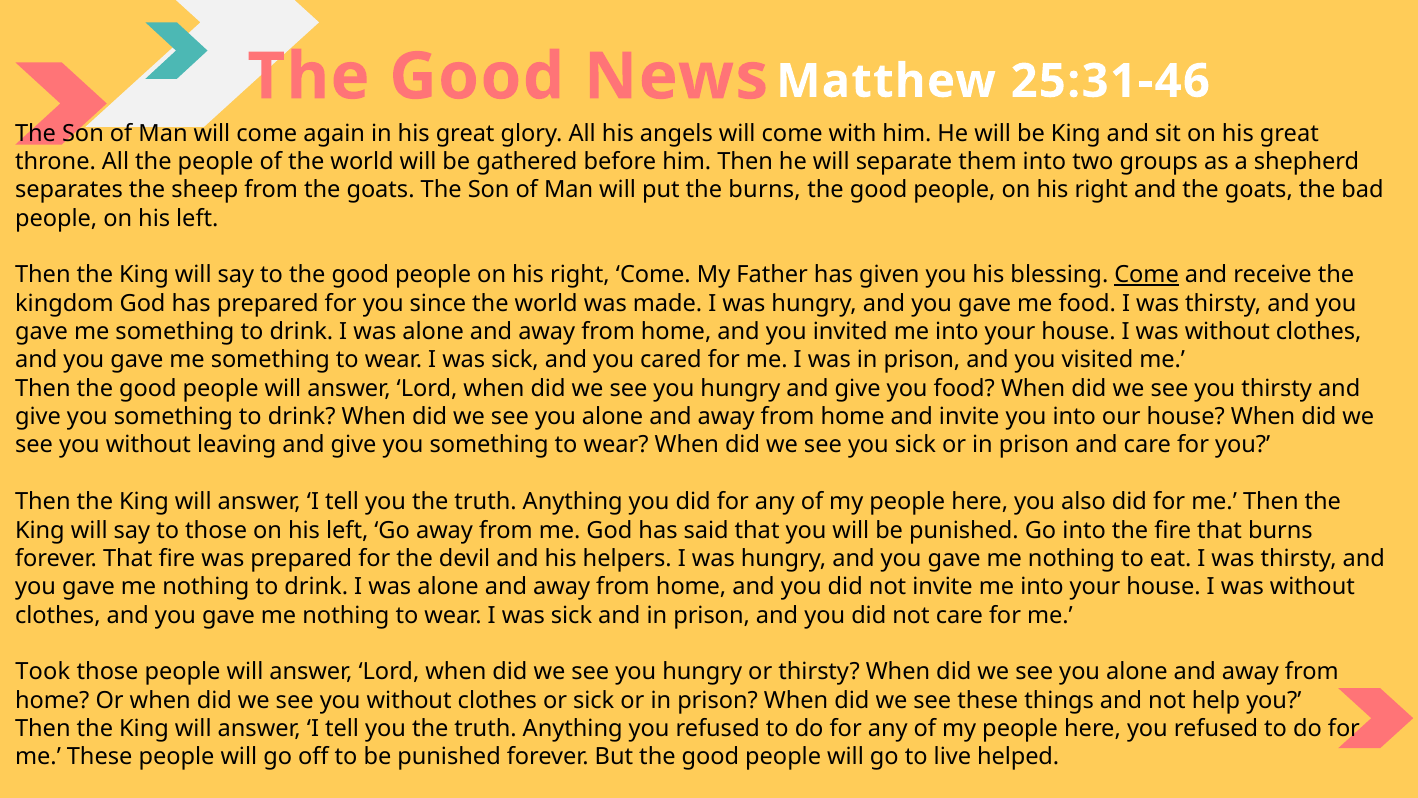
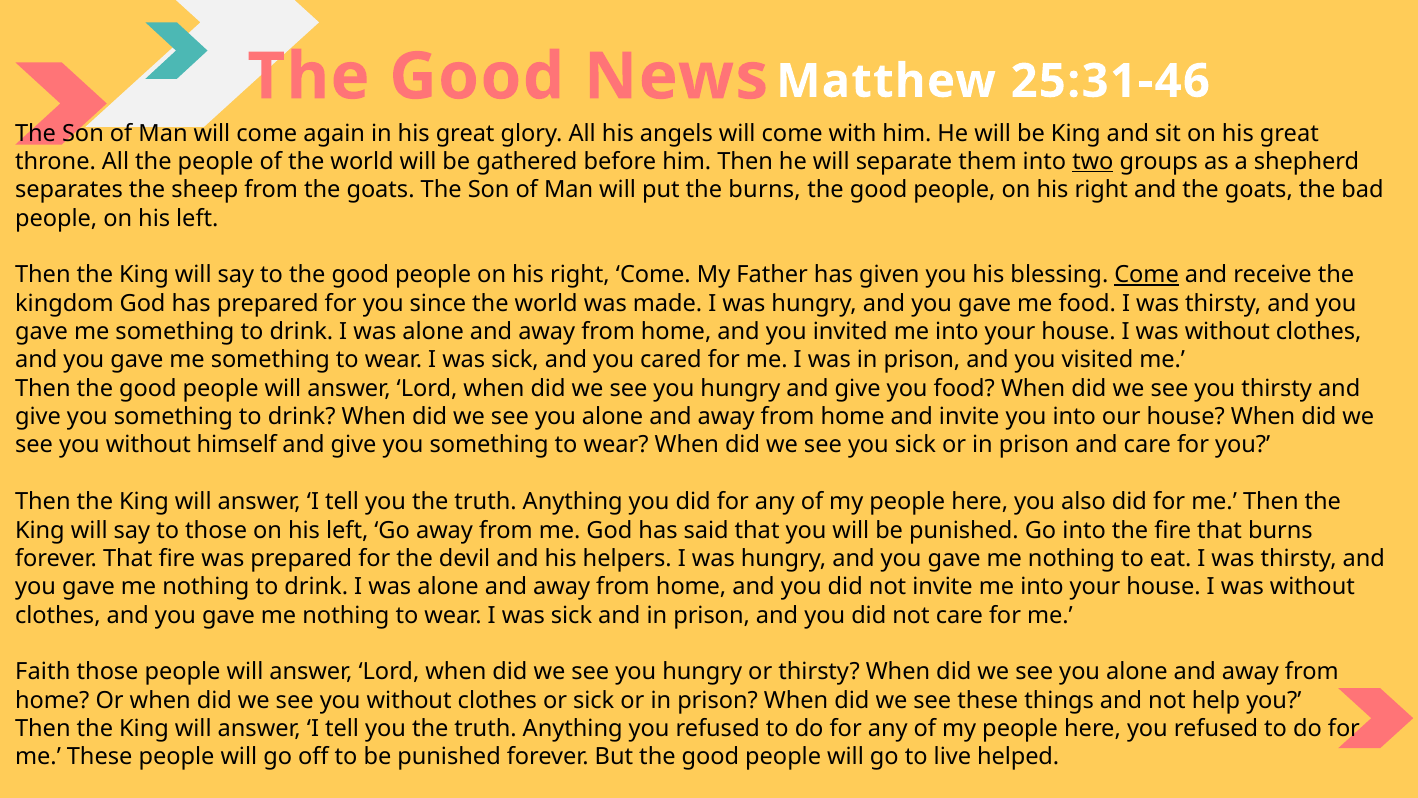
two underline: none -> present
leaving: leaving -> himself
Took: Took -> Faith
